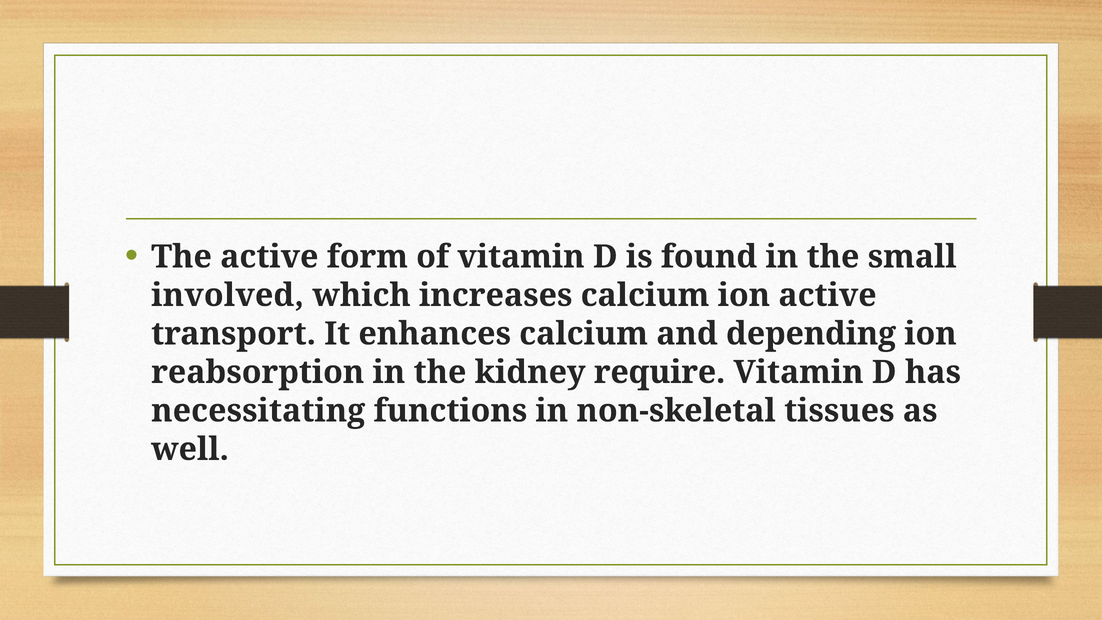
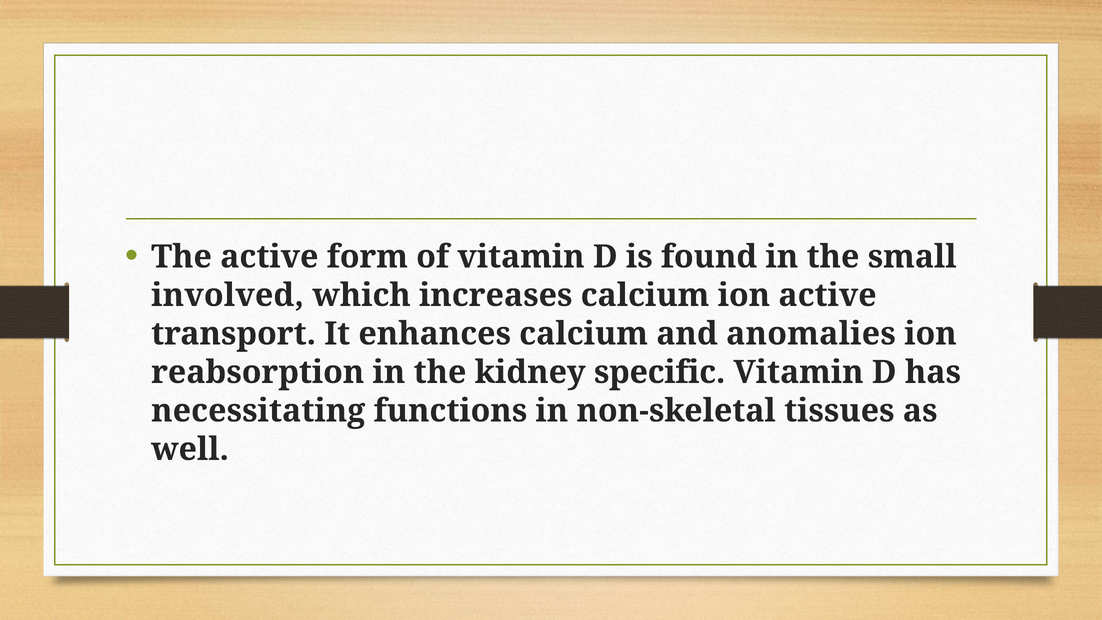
depending: depending -> anomalies
require: require -> specific
